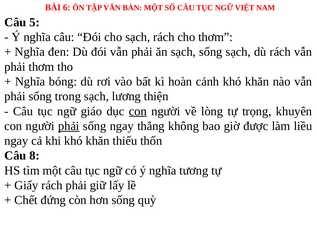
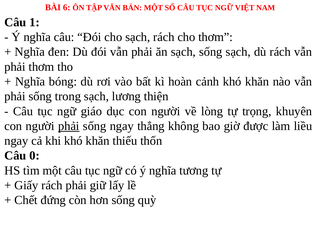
5: 5 -> 1
con at (138, 111) underline: present -> none
8: 8 -> 0
